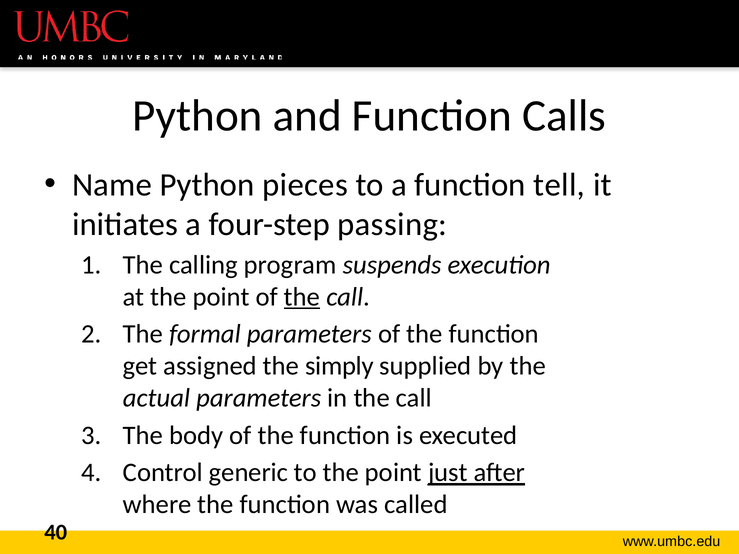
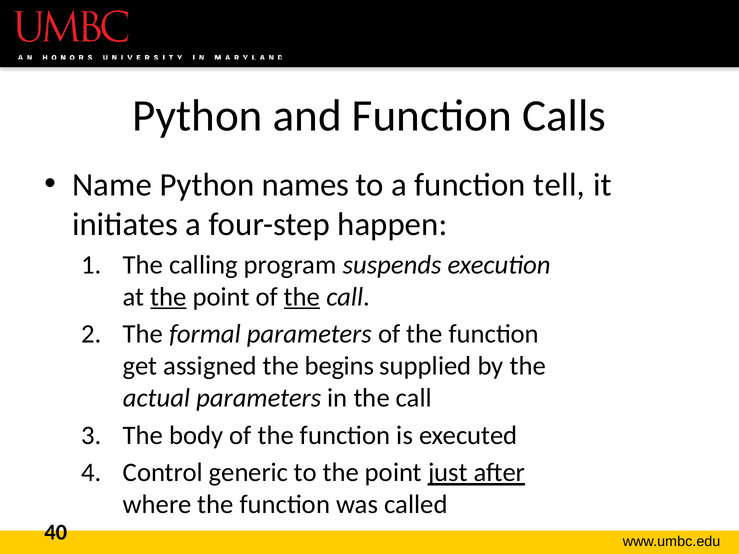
pieces: pieces -> names
passing: passing -> happen
the at (168, 297) underline: none -> present
simply: simply -> begins
